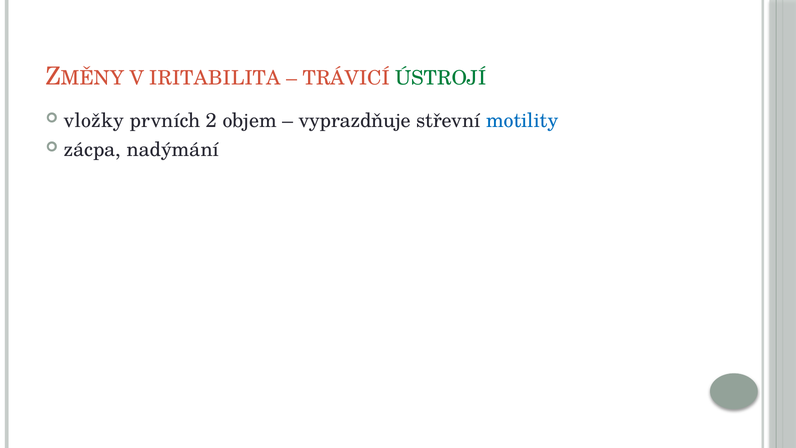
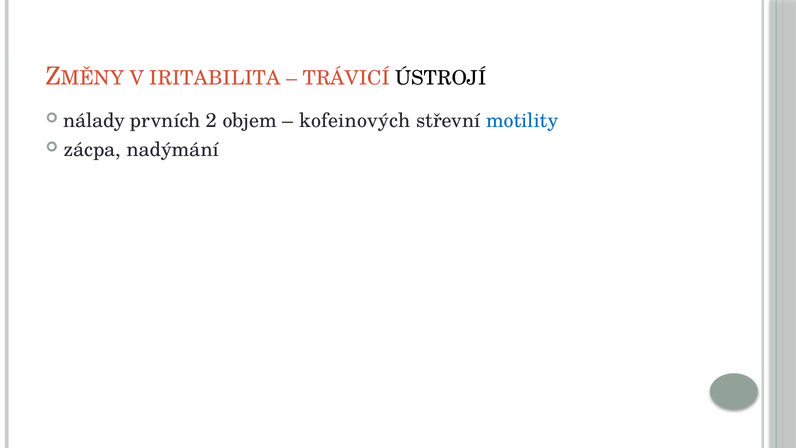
ÚSTROJÍ colour: green -> black
vložky: vložky -> nálady
vyprazdňuje: vyprazdňuje -> kofeinových
